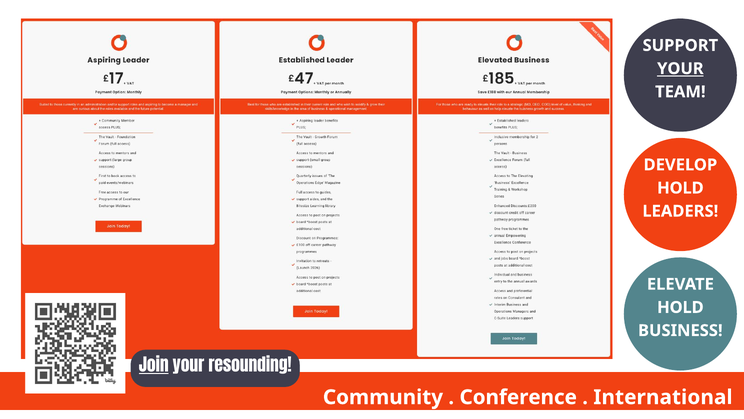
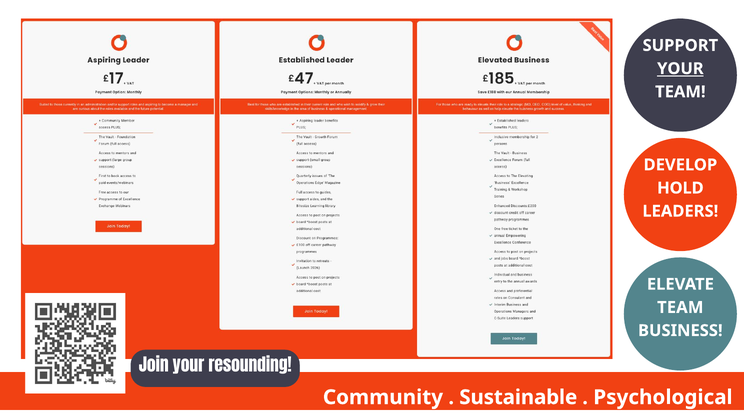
HOLD at (680, 307): HOLD -> TEAM
Join underline: present -> none
Conference: Conference -> Sustainable
International: International -> Psychological
